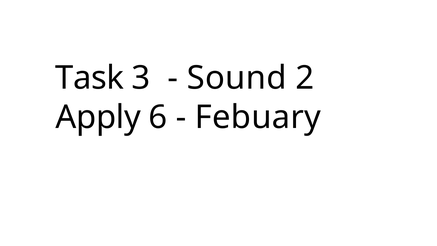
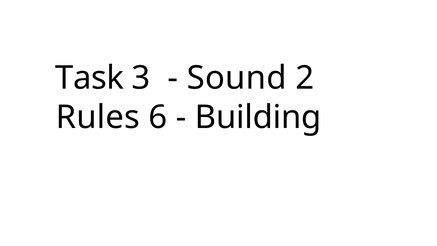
Apply: Apply -> Rules
Febuary: Febuary -> Building
